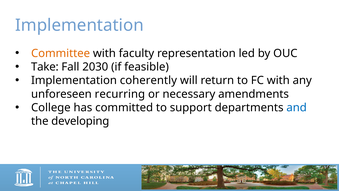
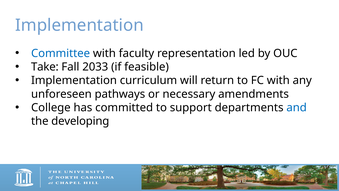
Committee colour: orange -> blue
2030: 2030 -> 2033
coherently: coherently -> curriculum
recurring: recurring -> pathways
